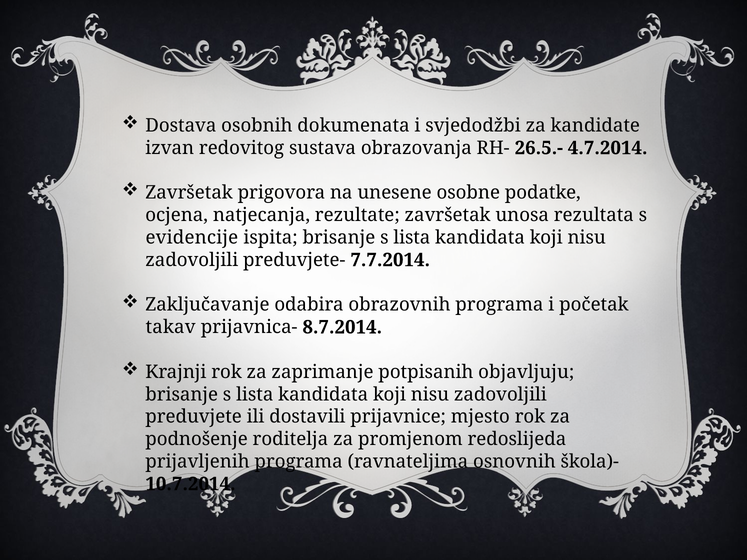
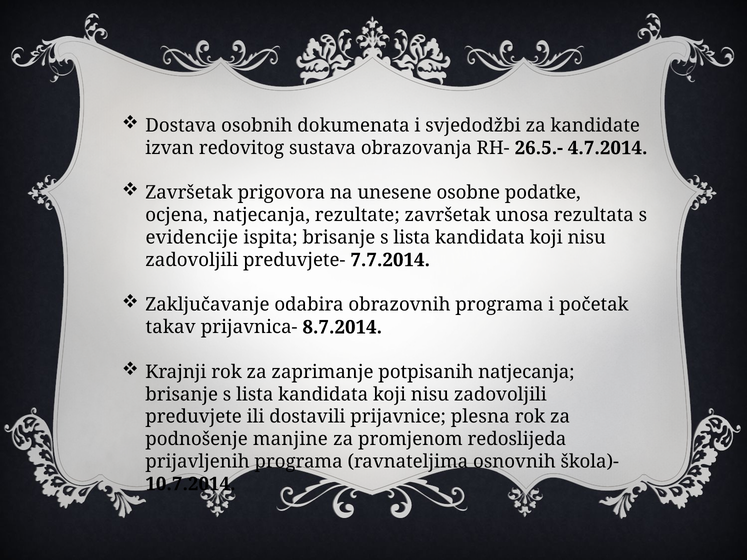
potpisanih objavljuju: objavljuju -> natjecanja
mjesto: mjesto -> plesna
roditelja: roditelja -> manjine
